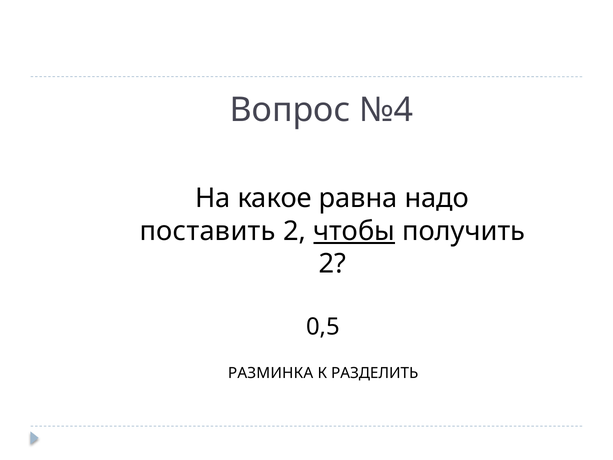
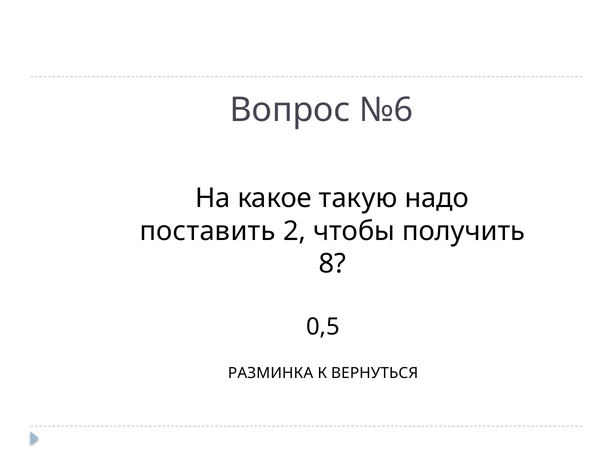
№4: №4 -> №6
равна: равна -> такую
чтобы underline: present -> none
2 at (332, 264): 2 -> 8
РАЗДЕЛИТЬ: РАЗДЕЛИТЬ -> ВЕРНУТЬСЯ
